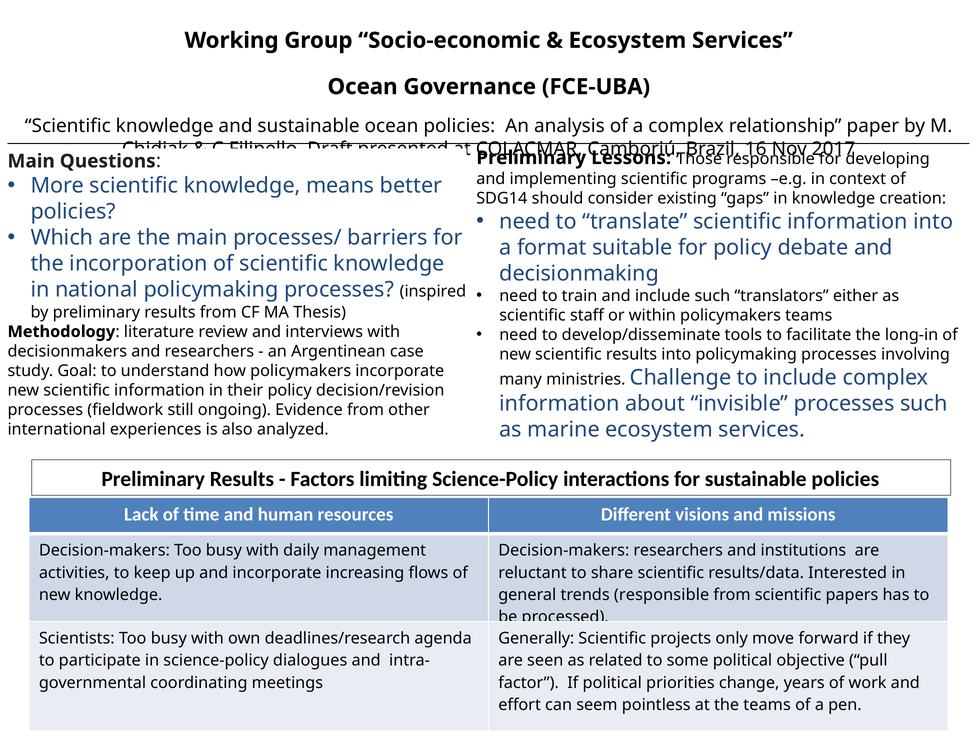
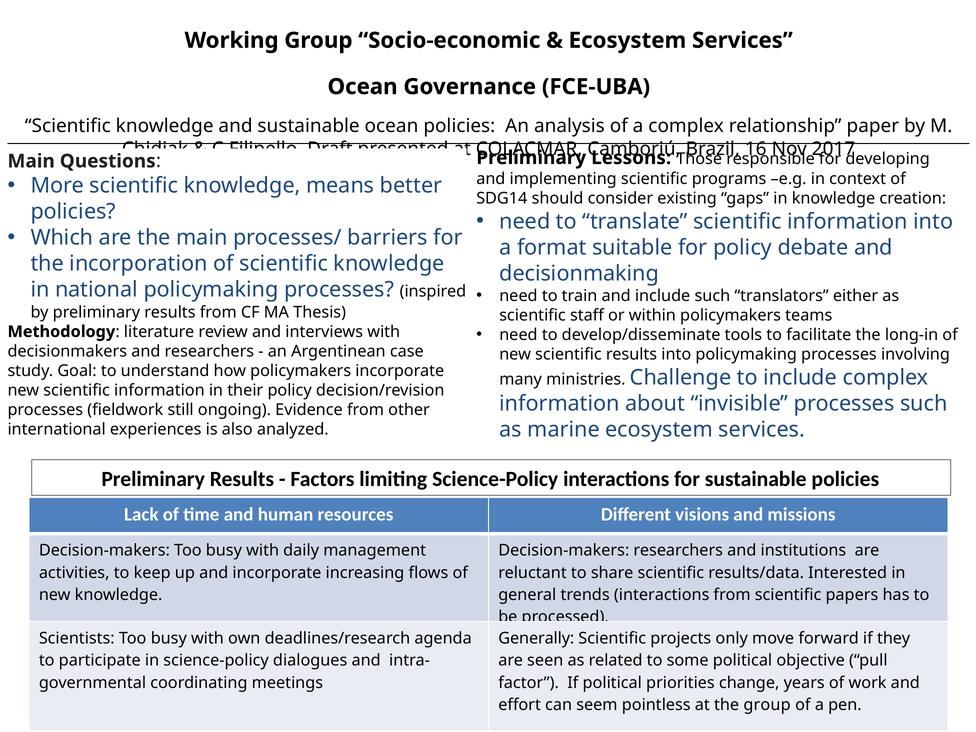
trends responsible: responsible -> interactions
the teams: teams -> group
